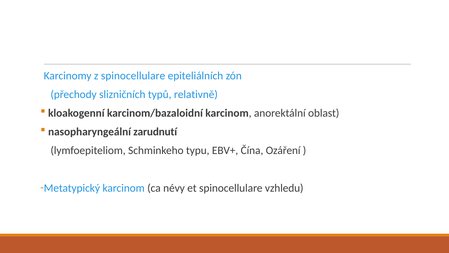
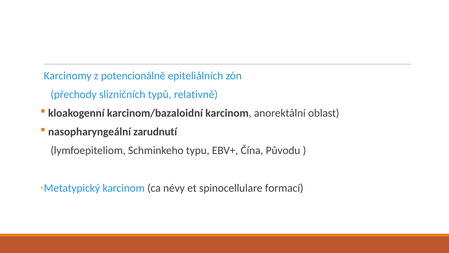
z spinocellulare: spinocellulare -> potencionálně
Ozáření: Ozáření -> Původu
vzhledu: vzhledu -> formací
